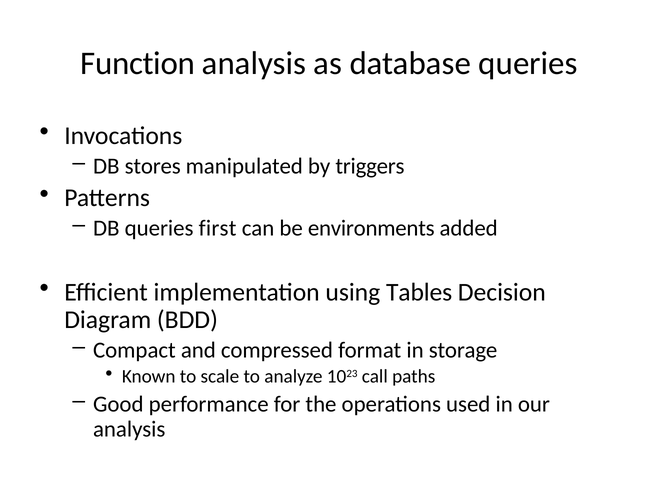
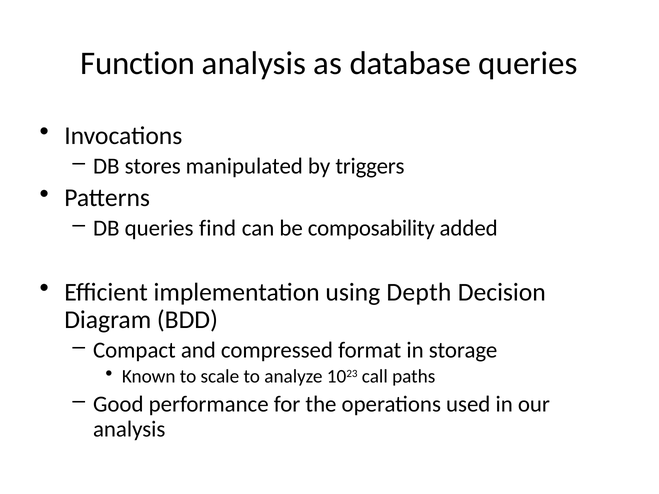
first: first -> find
environments: environments -> composability
Tables: Tables -> Depth
